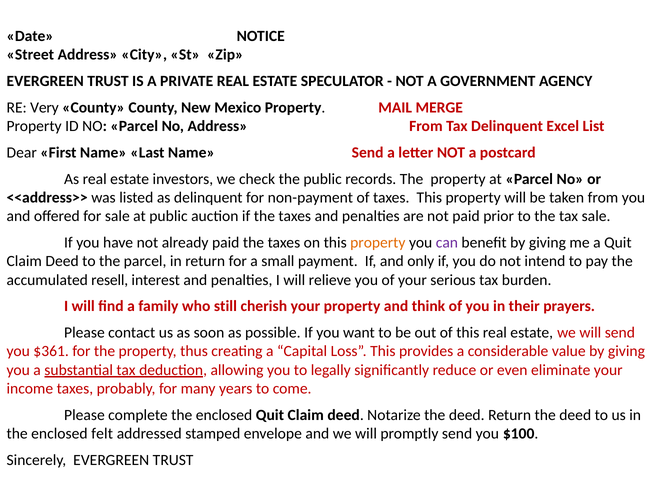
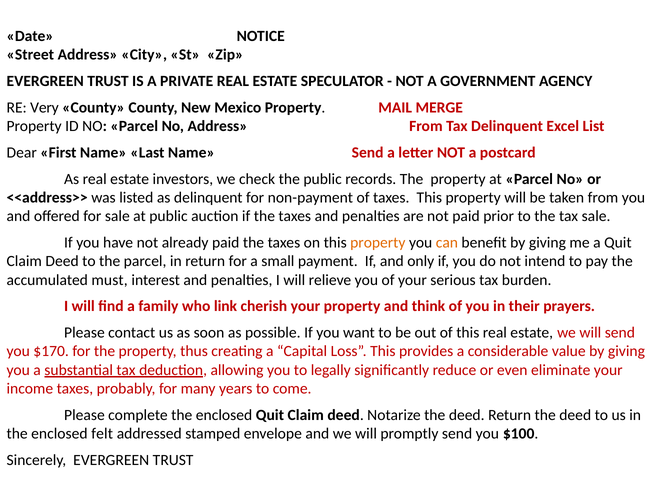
can colour: purple -> orange
resell: resell -> must
still: still -> link
$361: $361 -> $170
